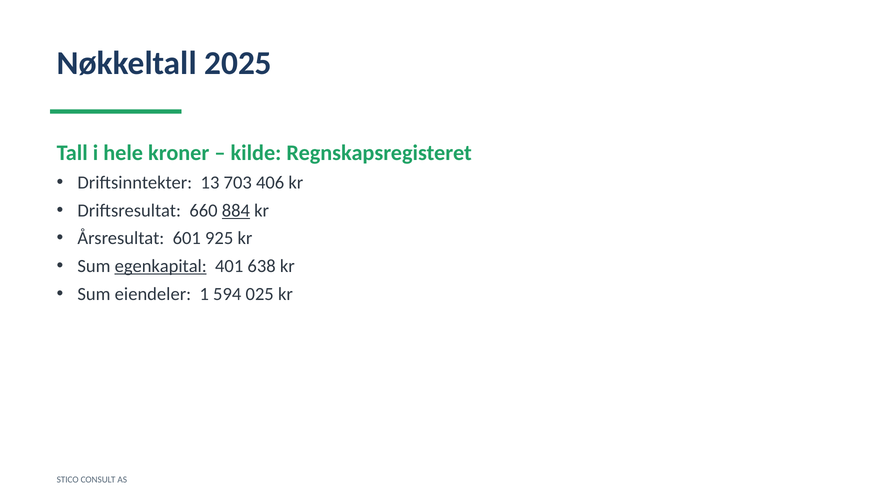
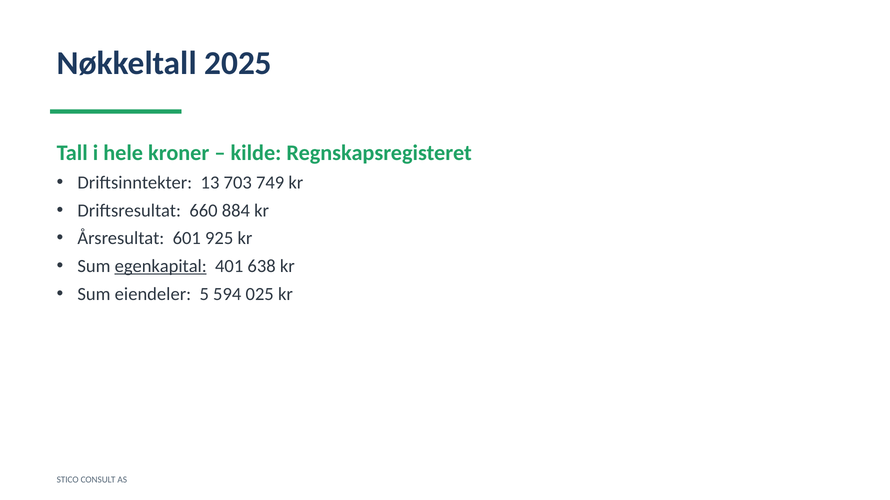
406: 406 -> 749
884 underline: present -> none
1: 1 -> 5
